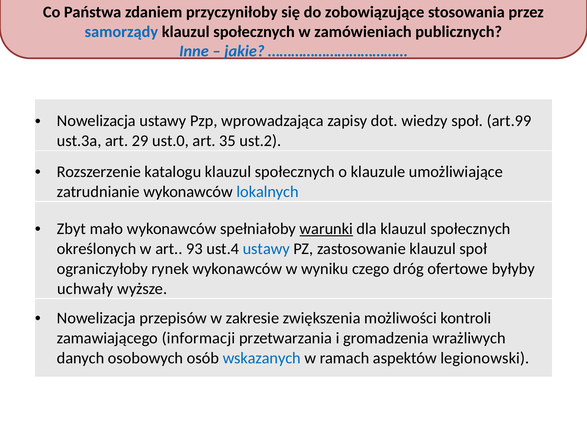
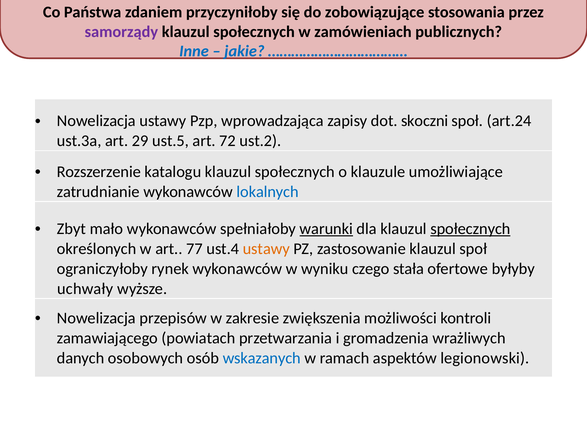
samorządy colour: blue -> purple
wiedzy: wiedzy -> skoczni
art.99: art.99 -> art.24
ust.0: ust.0 -> ust.5
35: 35 -> 72
społecznych at (470, 229) underline: none -> present
93: 93 -> 77
ustawy at (266, 249) colour: blue -> orange
dróg: dróg -> stała
informacji: informacji -> powiatach
